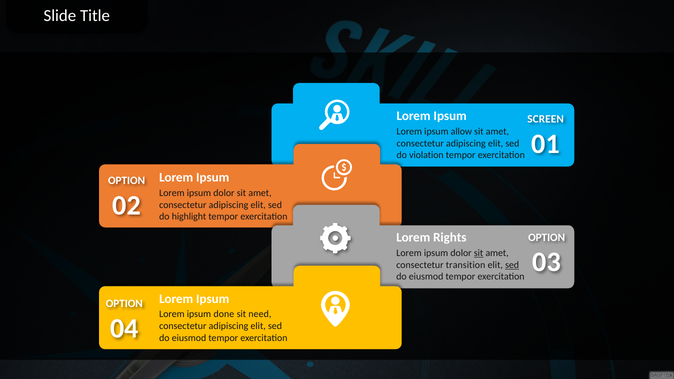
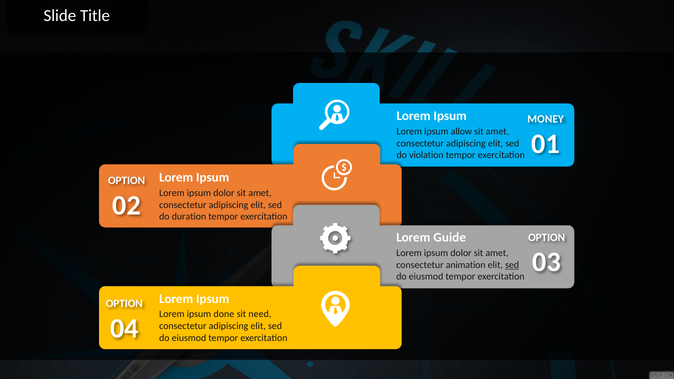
SCREEN: SCREEN -> MONEY
highlight: highlight -> duration
Rights: Rights -> Guide
sit at (479, 253) underline: present -> none
transition: transition -> animation
